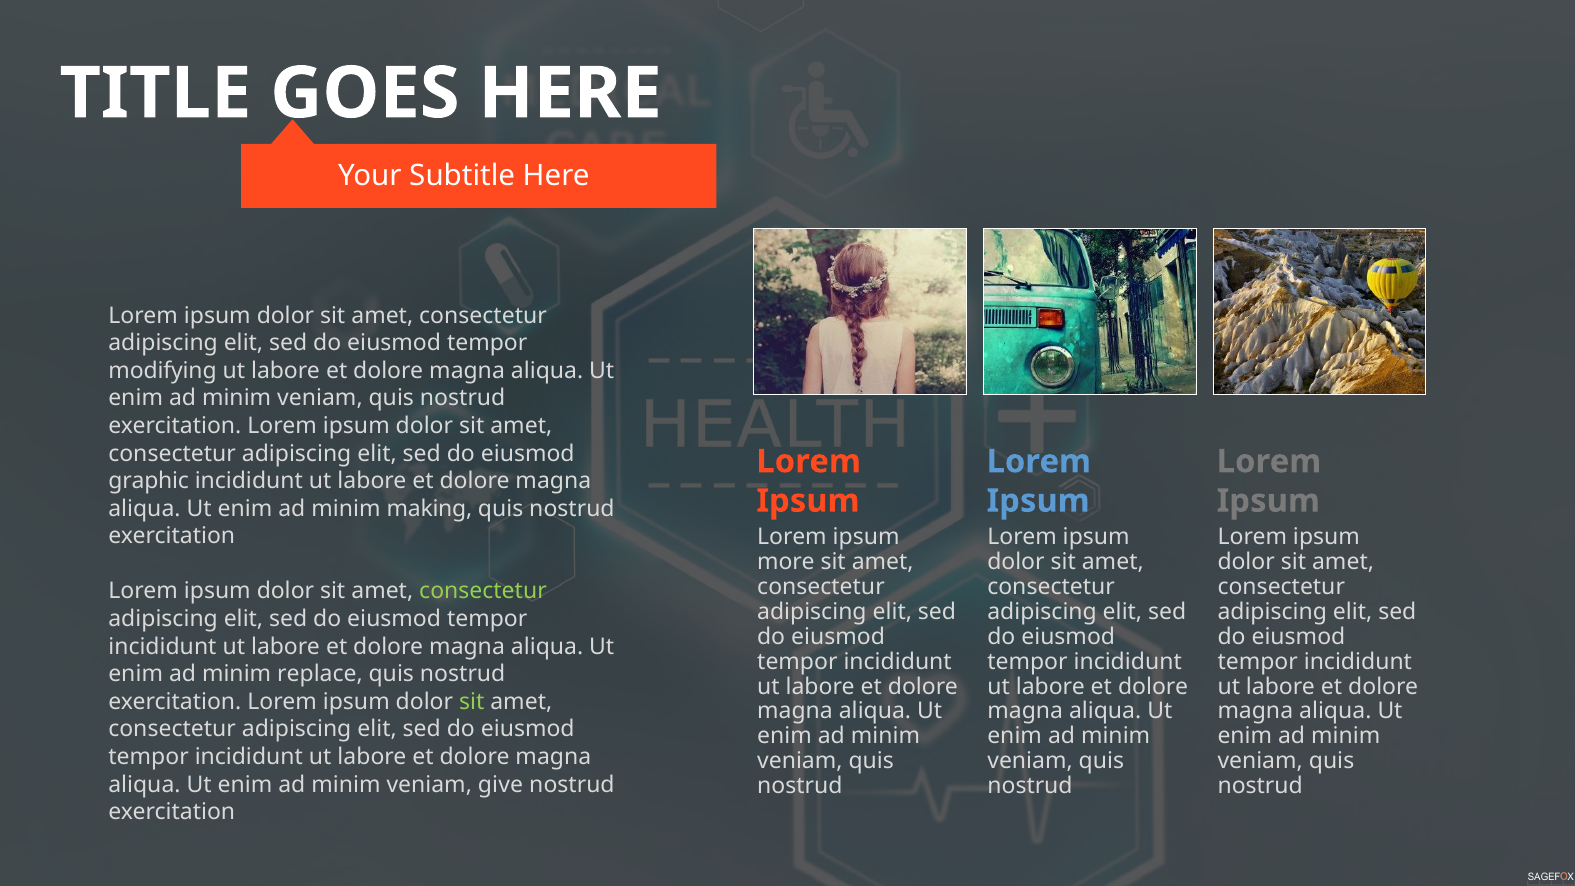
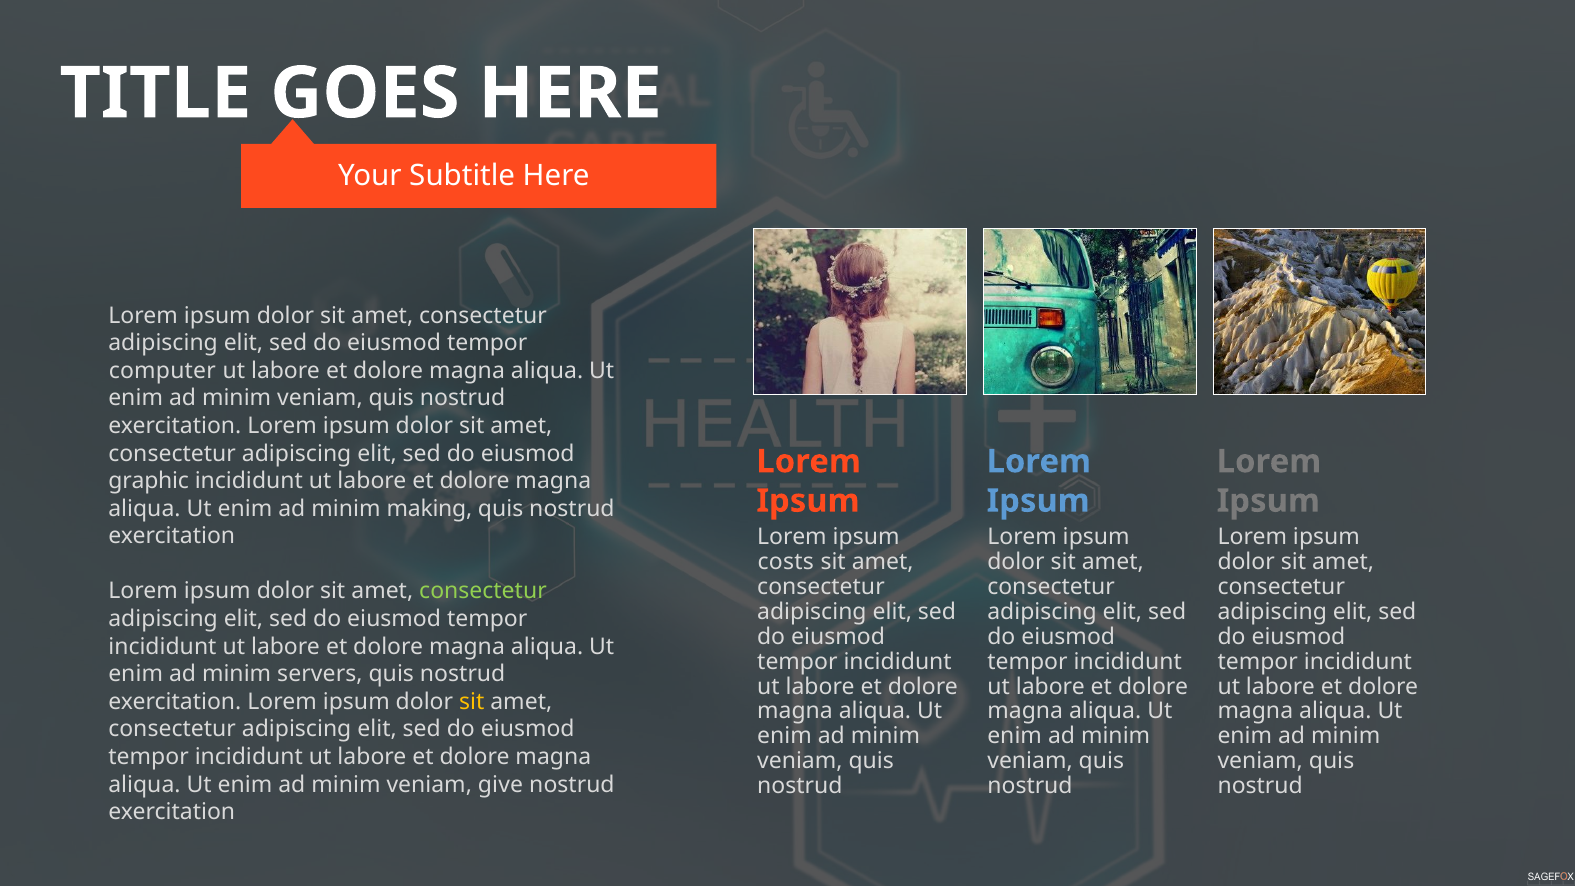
modifying: modifying -> computer
more: more -> costs
replace: replace -> servers
sit at (472, 702) colour: light green -> yellow
